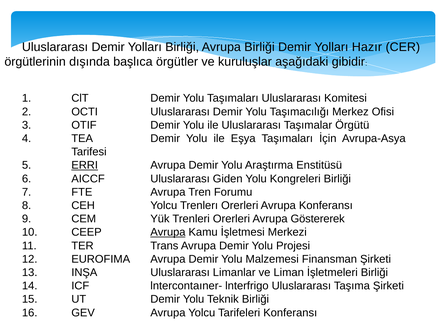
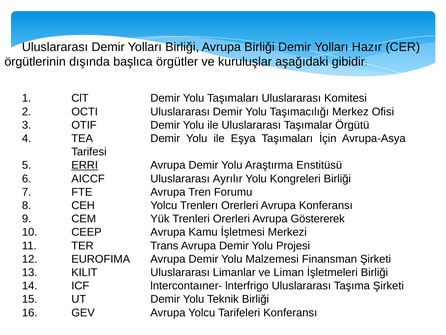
Giden: Giden -> Ayrılır
Avrupa at (168, 232) underline: present -> none
INŞA: INŞA -> KILIT
